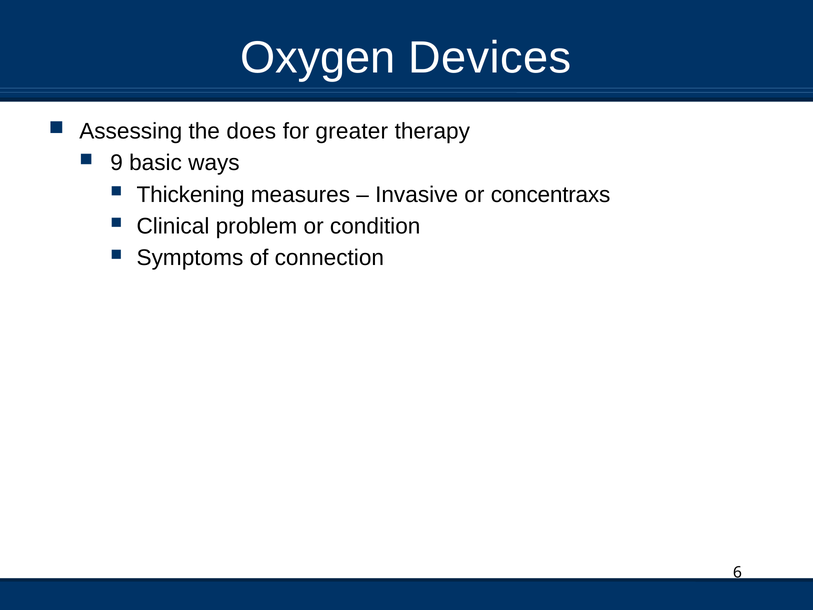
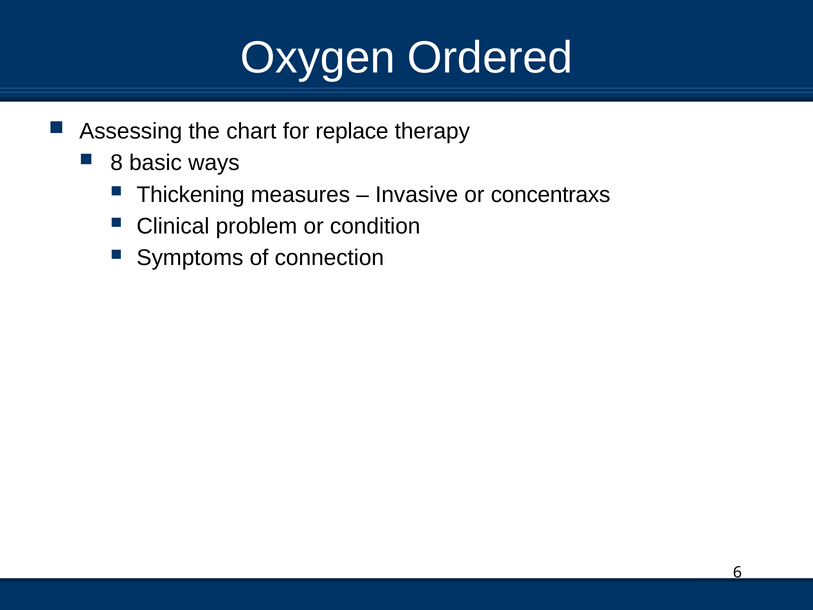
Devices: Devices -> Ordered
does: does -> chart
greater: greater -> replace
9: 9 -> 8
